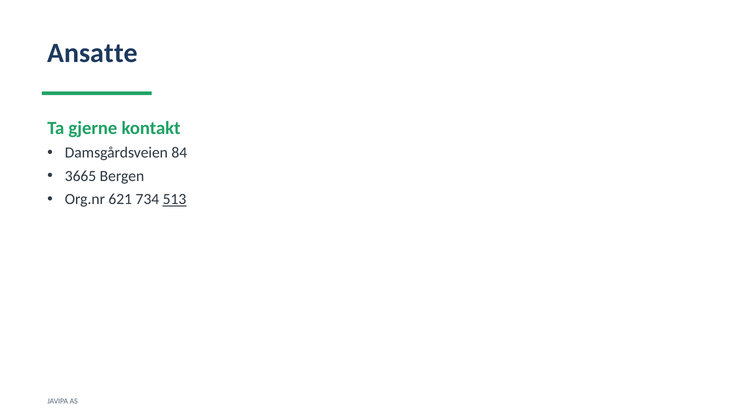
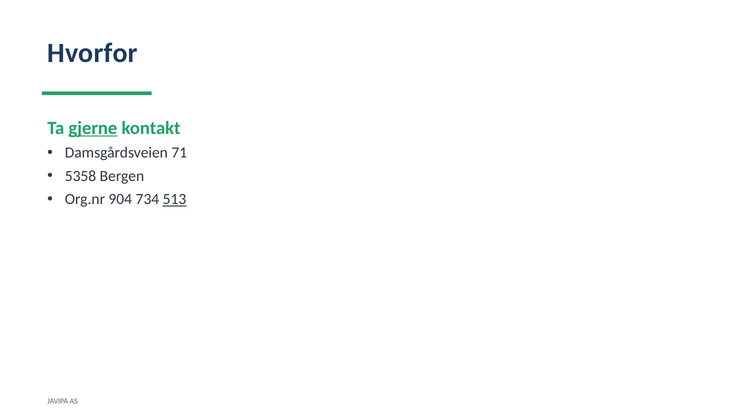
Ansatte: Ansatte -> Hvorfor
gjerne underline: none -> present
84: 84 -> 71
3665: 3665 -> 5358
621: 621 -> 904
